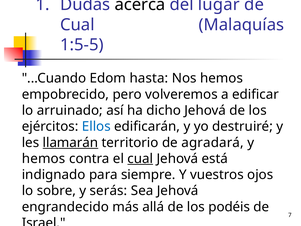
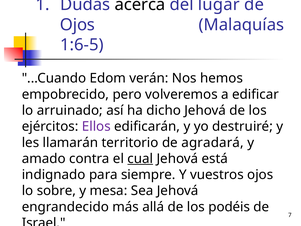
Cual at (77, 25): Cual -> Ojos
1:5-5: 1:5-5 -> 1:6-5
hasta: hasta -> verán
Ellos colour: blue -> purple
llamarán underline: present -> none
hemos at (44, 158): hemos -> amado
serás: serás -> mesa
